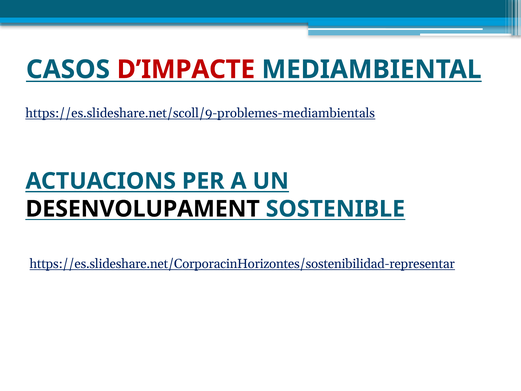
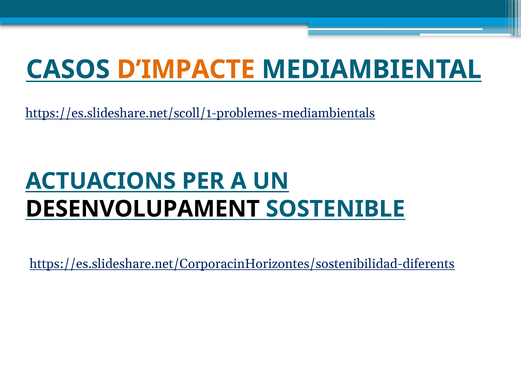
D’IMPACTE colour: red -> orange
https://es.slideshare.net/scoll/9-problemes-mediambientals: https://es.slideshare.net/scoll/9-problemes-mediambientals -> https://es.slideshare.net/scoll/1-problemes-mediambientals
https://es.slideshare.net/CorporacinHorizontes/sostenibilidad-representar: https://es.slideshare.net/CorporacinHorizontes/sostenibilidad-representar -> https://es.slideshare.net/CorporacinHorizontes/sostenibilidad-diferents
